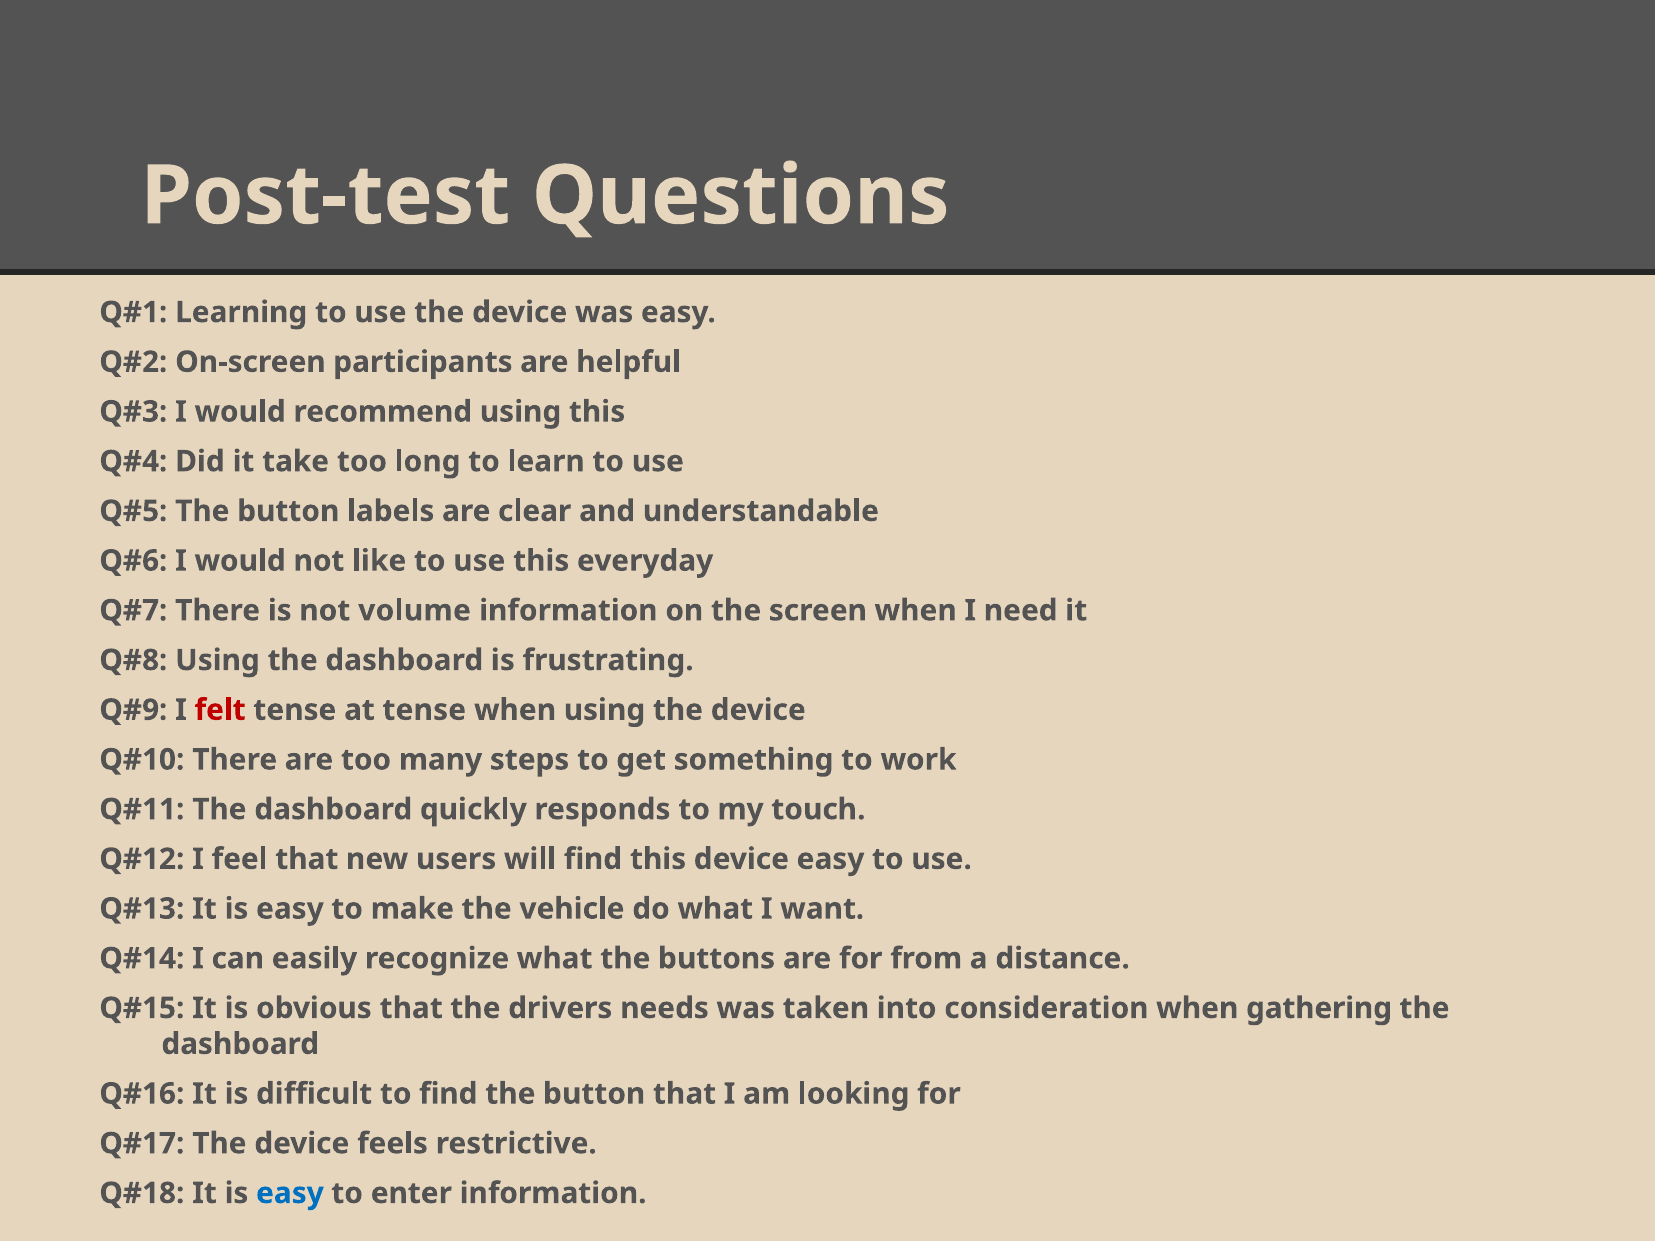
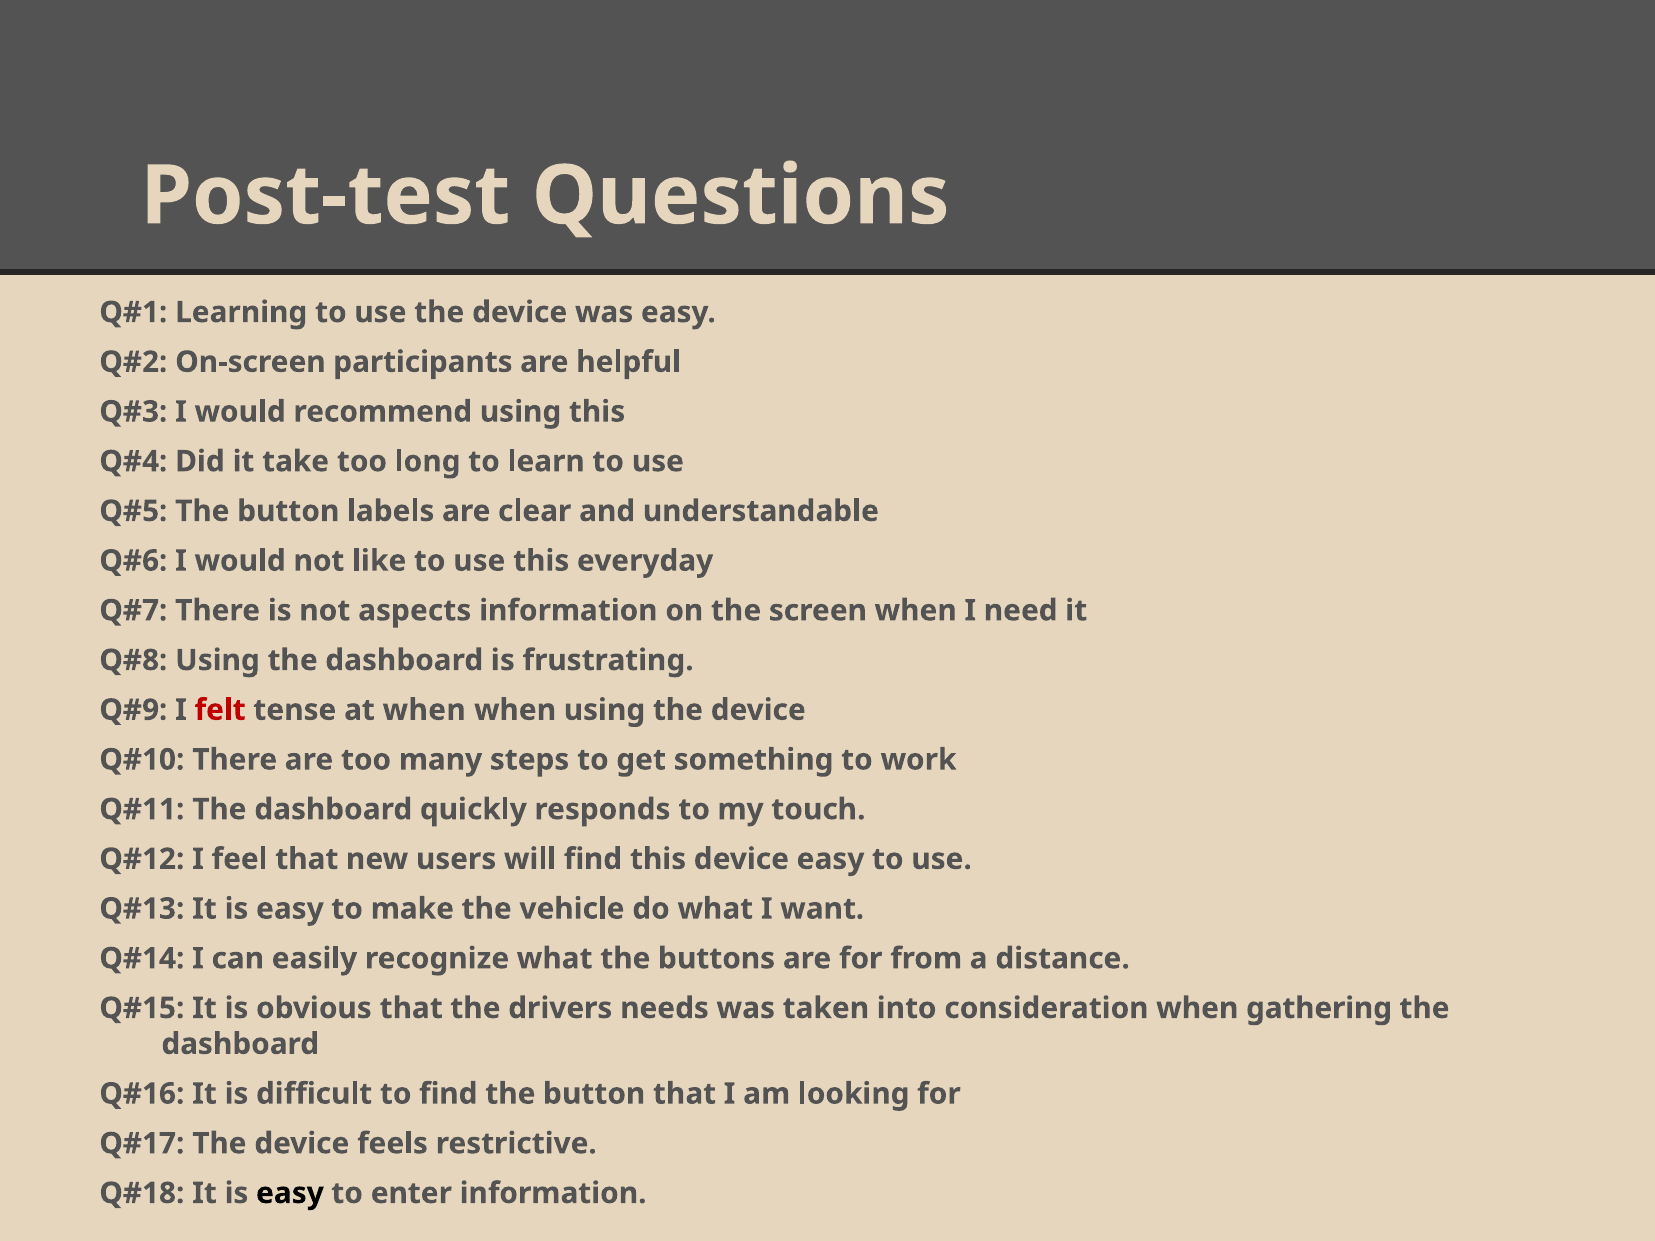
volume: volume -> aspects
at tense: tense -> when
easy at (290, 1193) colour: blue -> black
